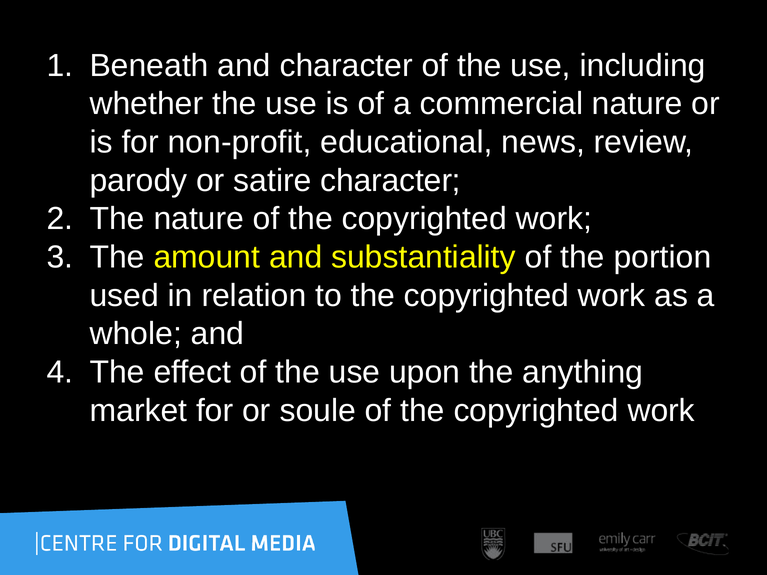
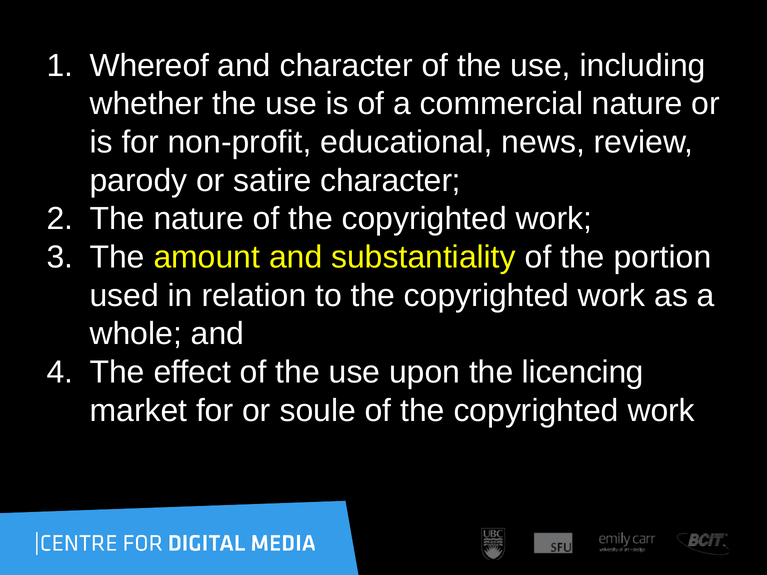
Beneath: Beneath -> Whereof
anything: anything -> licencing
